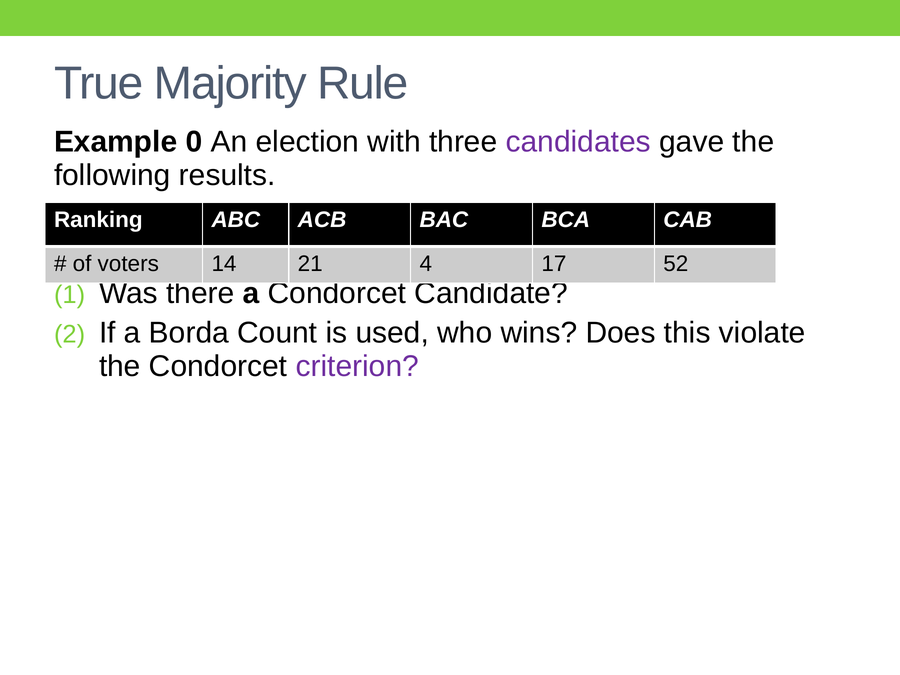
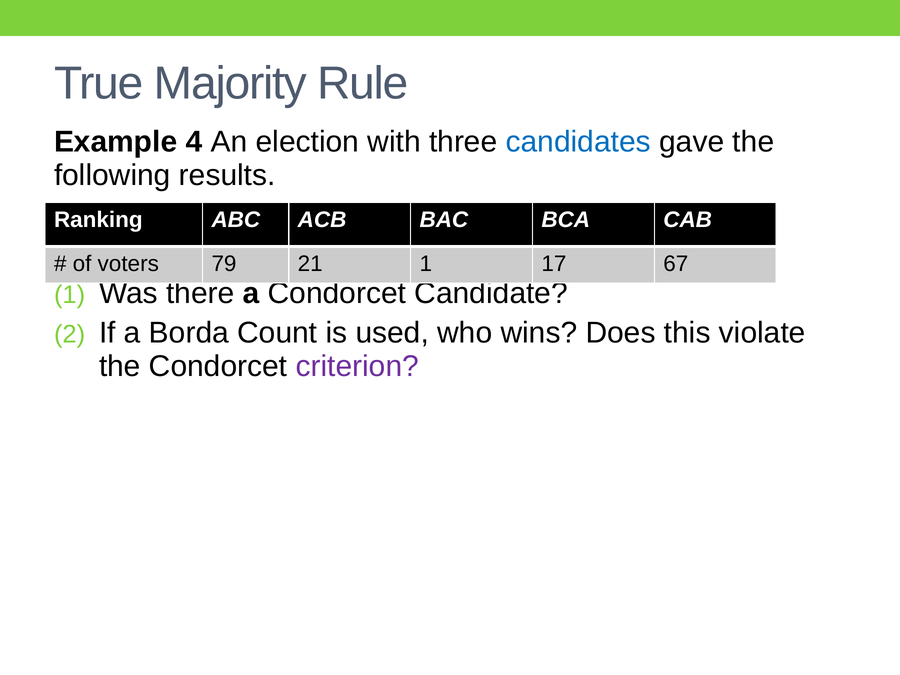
0: 0 -> 4
candidates colour: purple -> blue
14: 14 -> 79
21 4: 4 -> 1
52: 52 -> 67
